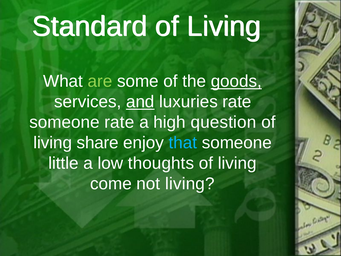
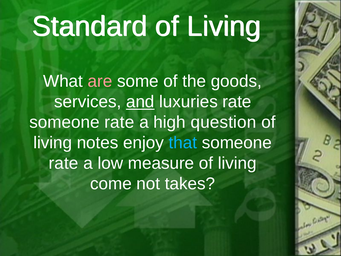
are colour: light green -> pink
goods underline: present -> none
share: share -> notes
little at (64, 163): little -> rate
thoughts: thoughts -> measure
not living: living -> takes
